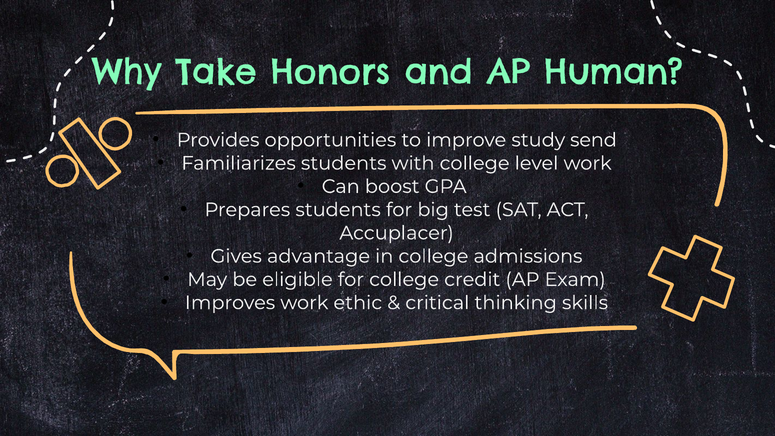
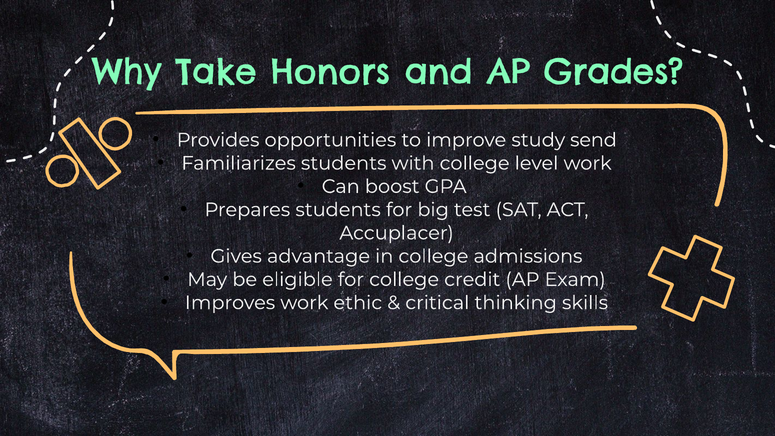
Human: Human -> Grades
